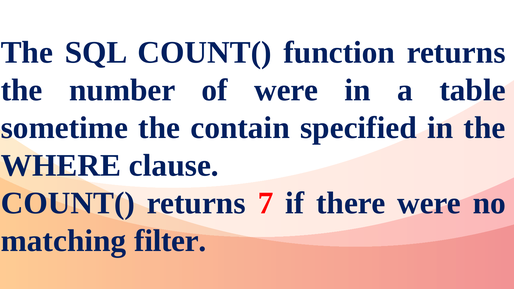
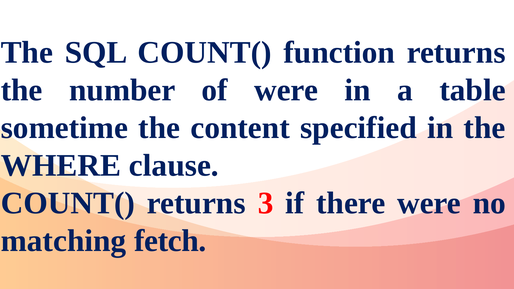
contain: contain -> content
7: 7 -> 3
filter: filter -> fetch
